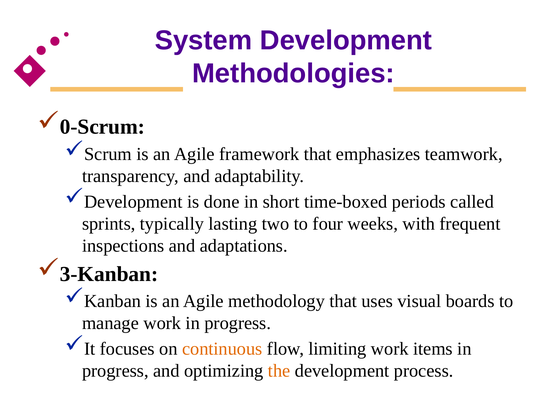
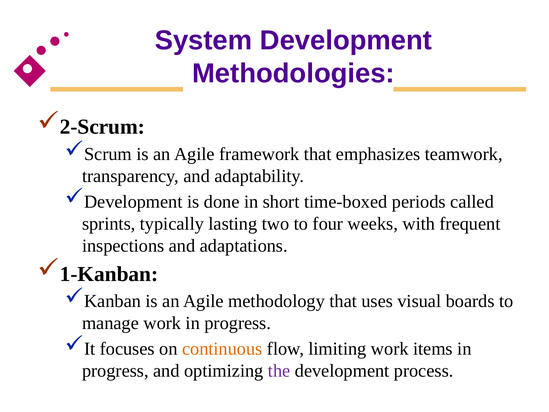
0-Scrum: 0-Scrum -> 2-Scrum
3-Kanban: 3-Kanban -> 1-Kanban
the colour: orange -> purple
